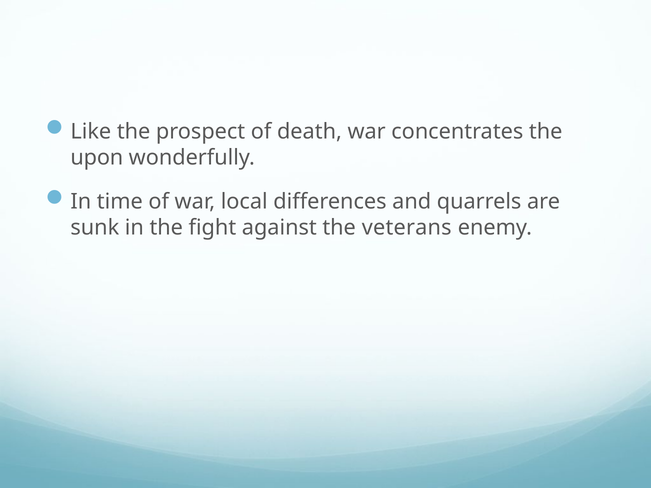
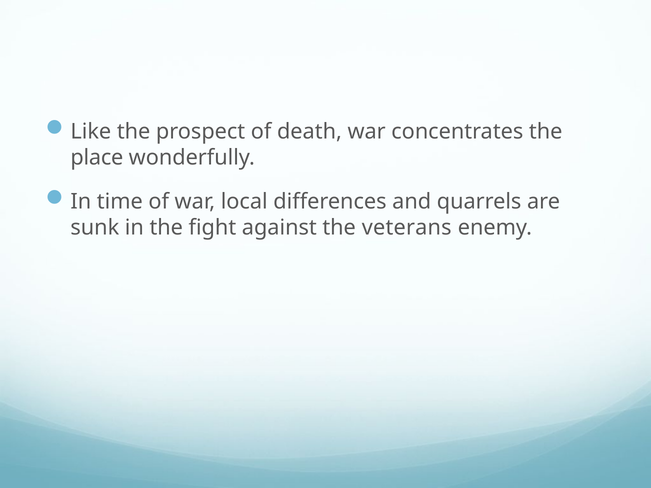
upon: upon -> place
